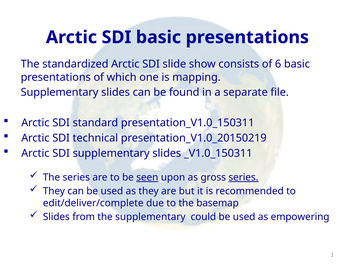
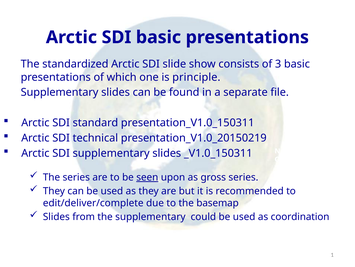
6: 6 -> 3
mapping: mapping -> principle
series at (243, 177) underline: present -> none
empowering: empowering -> coordination
